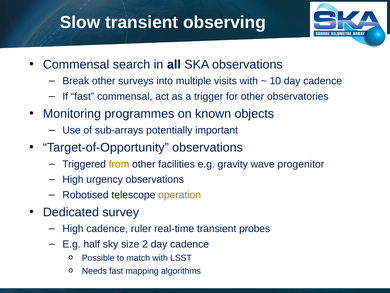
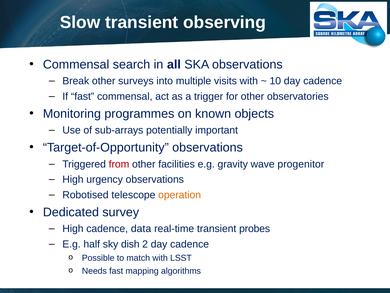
from colour: orange -> red
ruler: ruler -> data
size: size -> dish
